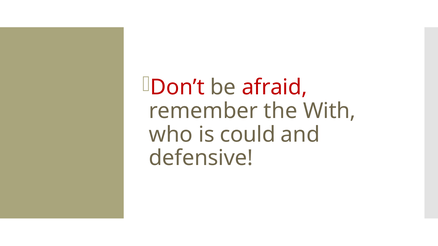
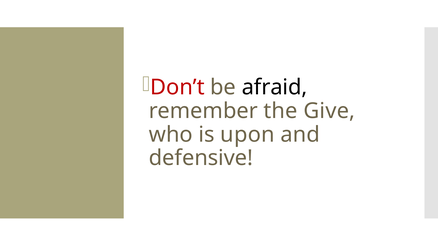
afraid colour: red -> black
With: With -> Give
could: could -> upon
